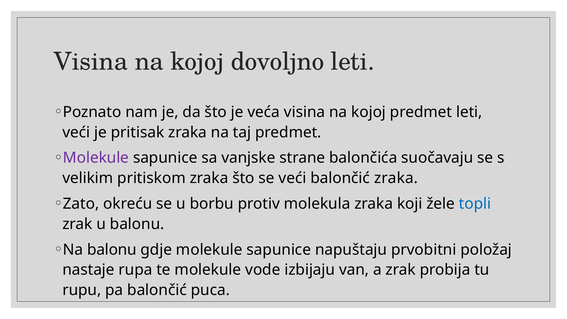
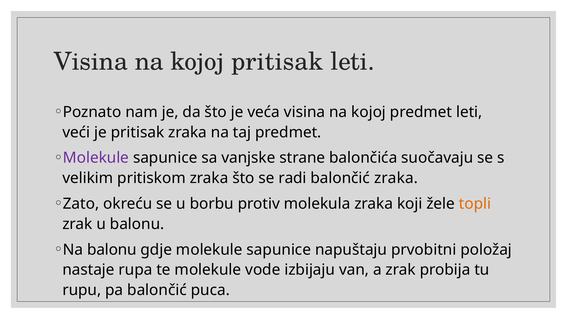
kojoj dovoljno: dovoljno -> pritisak
se veći: veći -> radi
topli colour: blue -> orange
